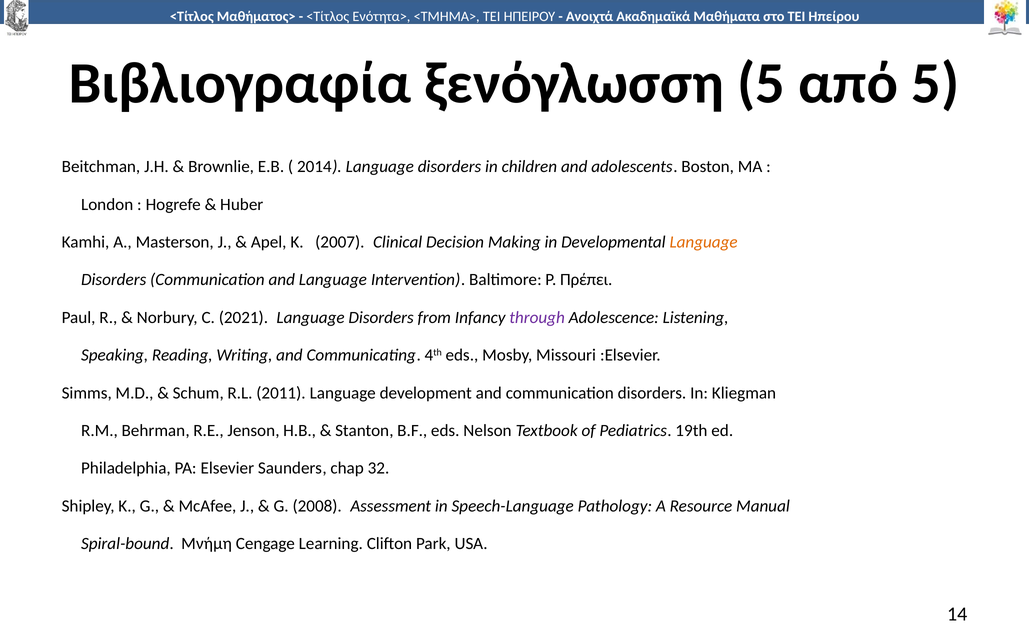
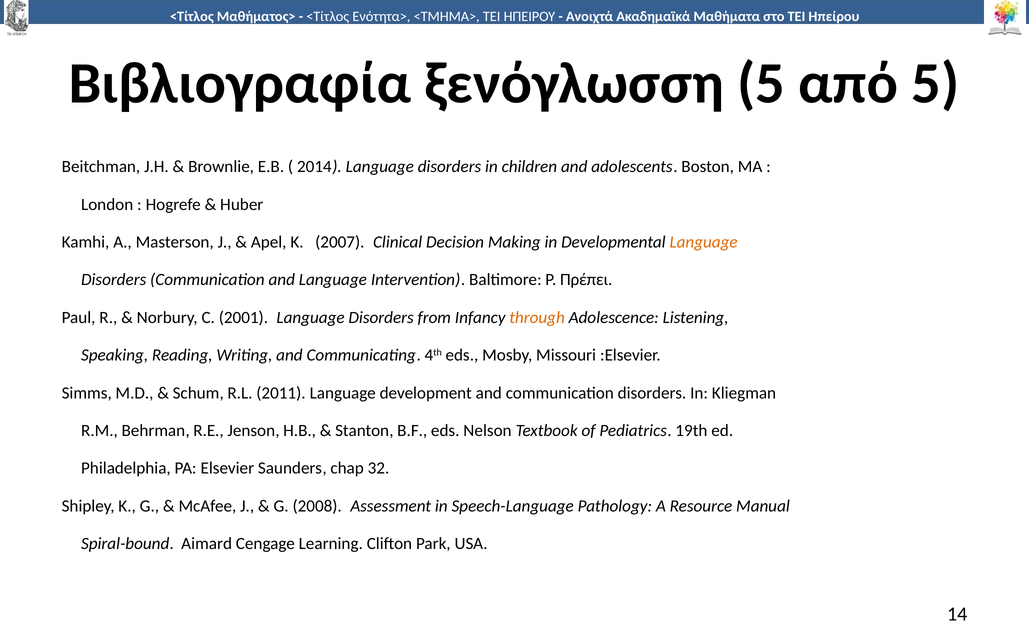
2021: 2021 -> 2001
through colour: purple -> orange
Μνήμη: Μνήμη -> Aimard
